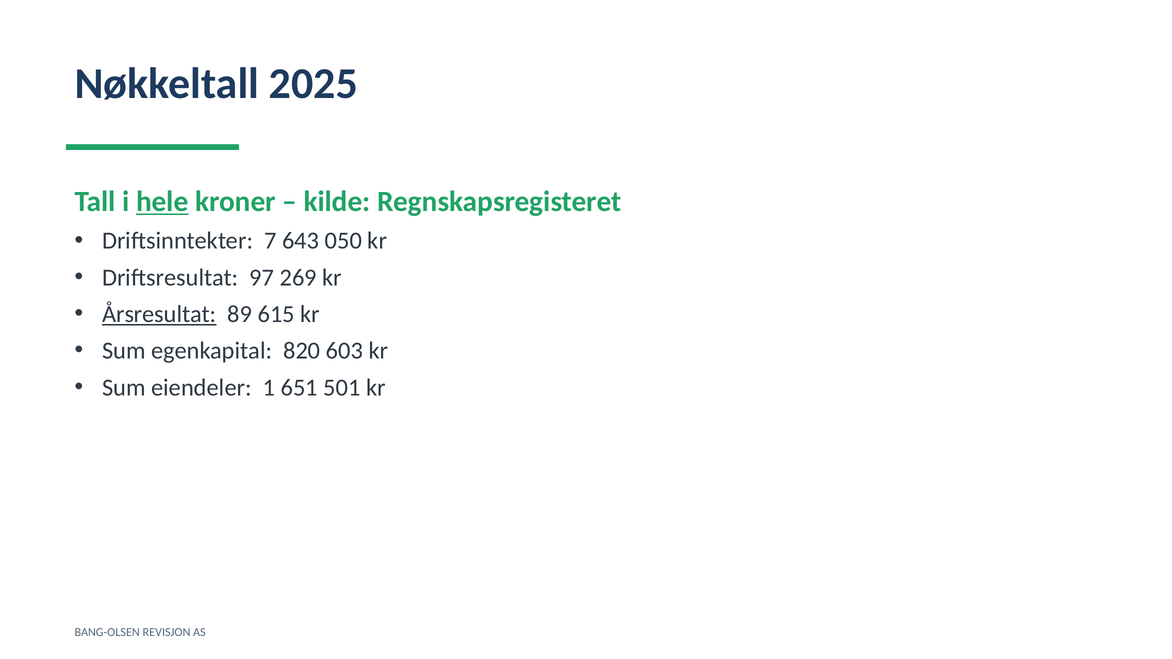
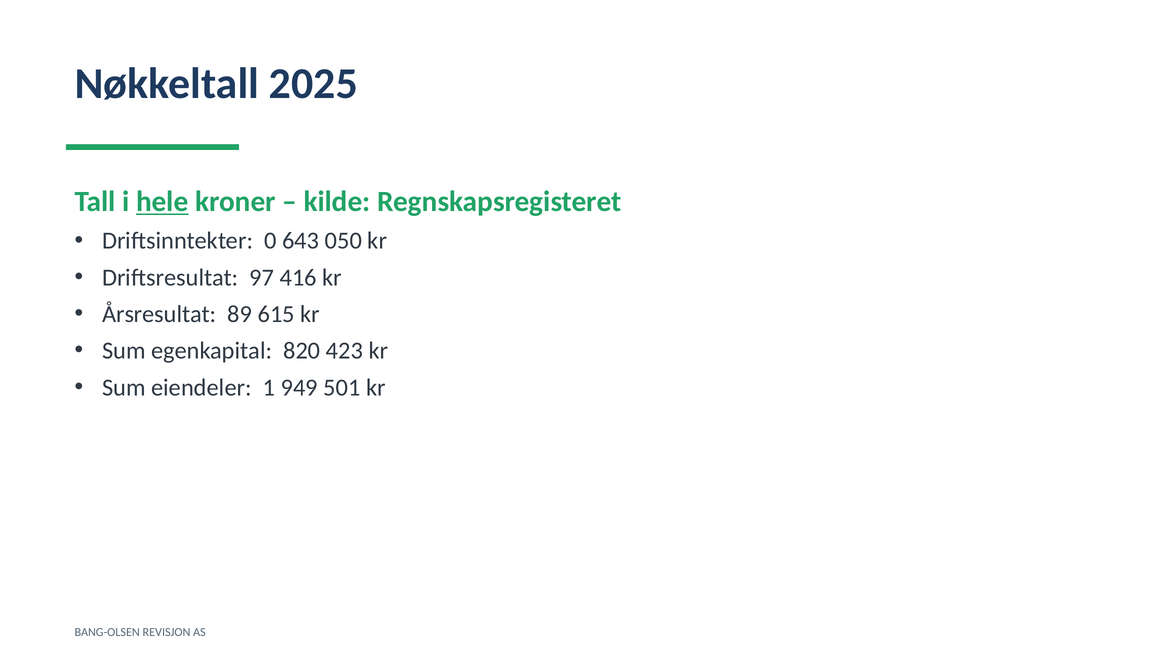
7: 7 -> 0
269: 269 -> 416
Årsresultat underline: present -> none
603: 603 -> 423
651: 651 -> 949
